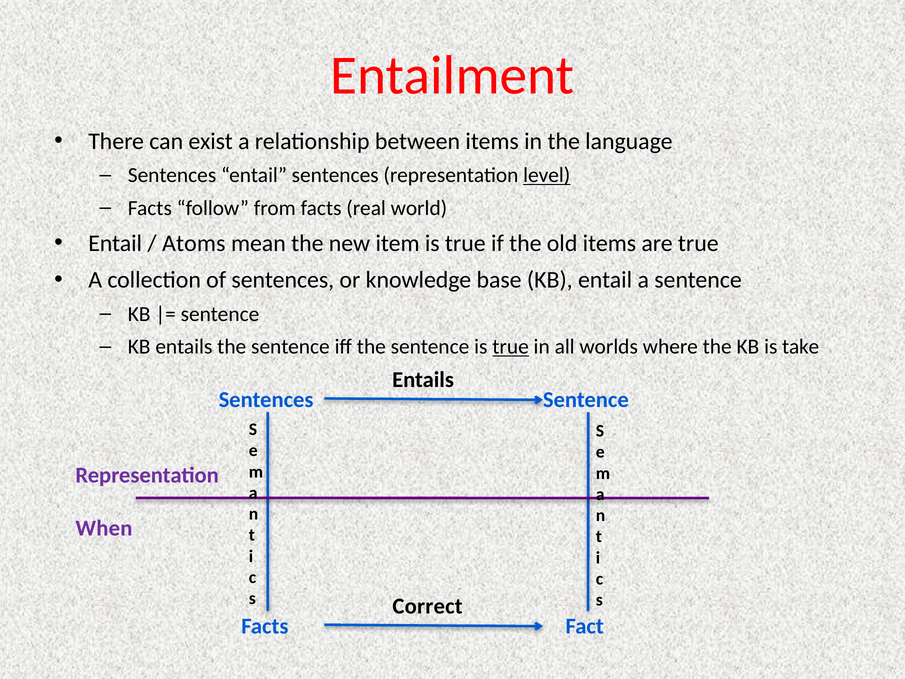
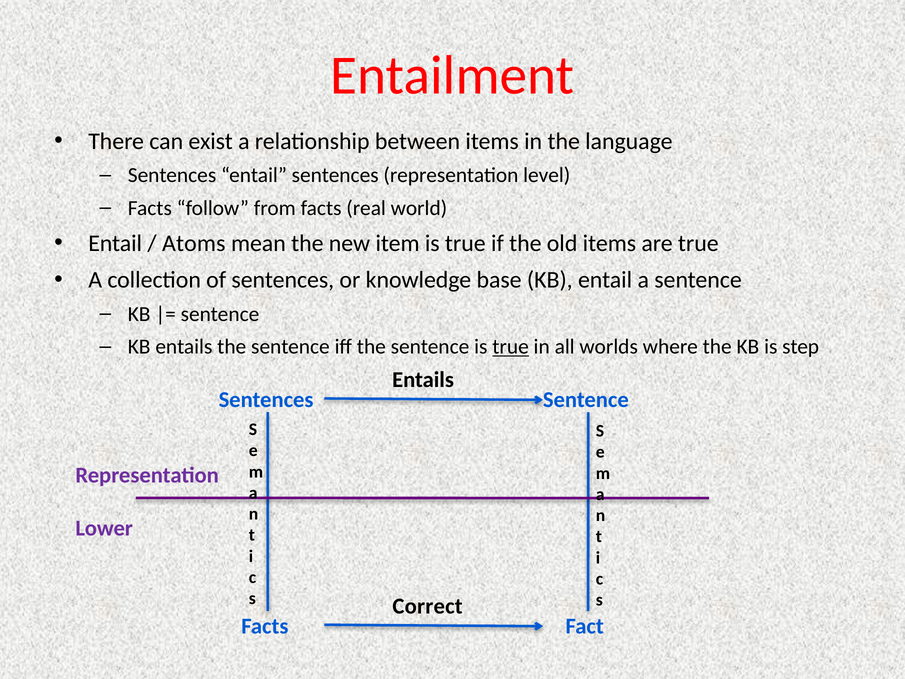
level underline: present -> none
take: take -> step
When: When -> Lower
